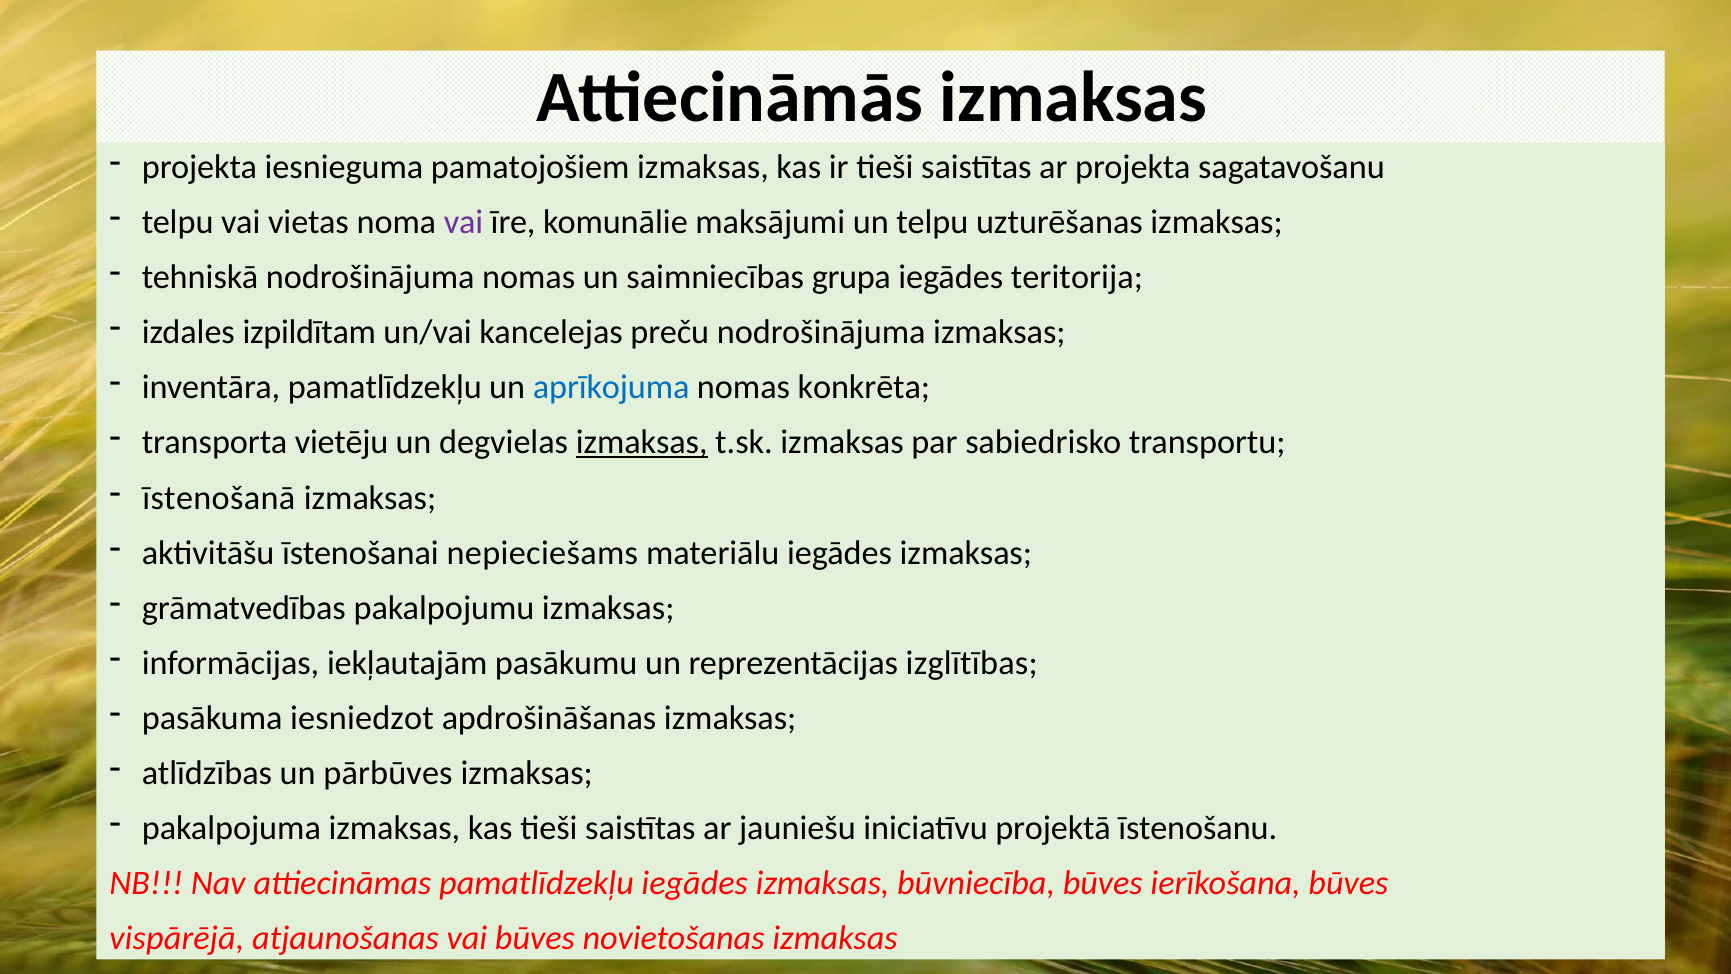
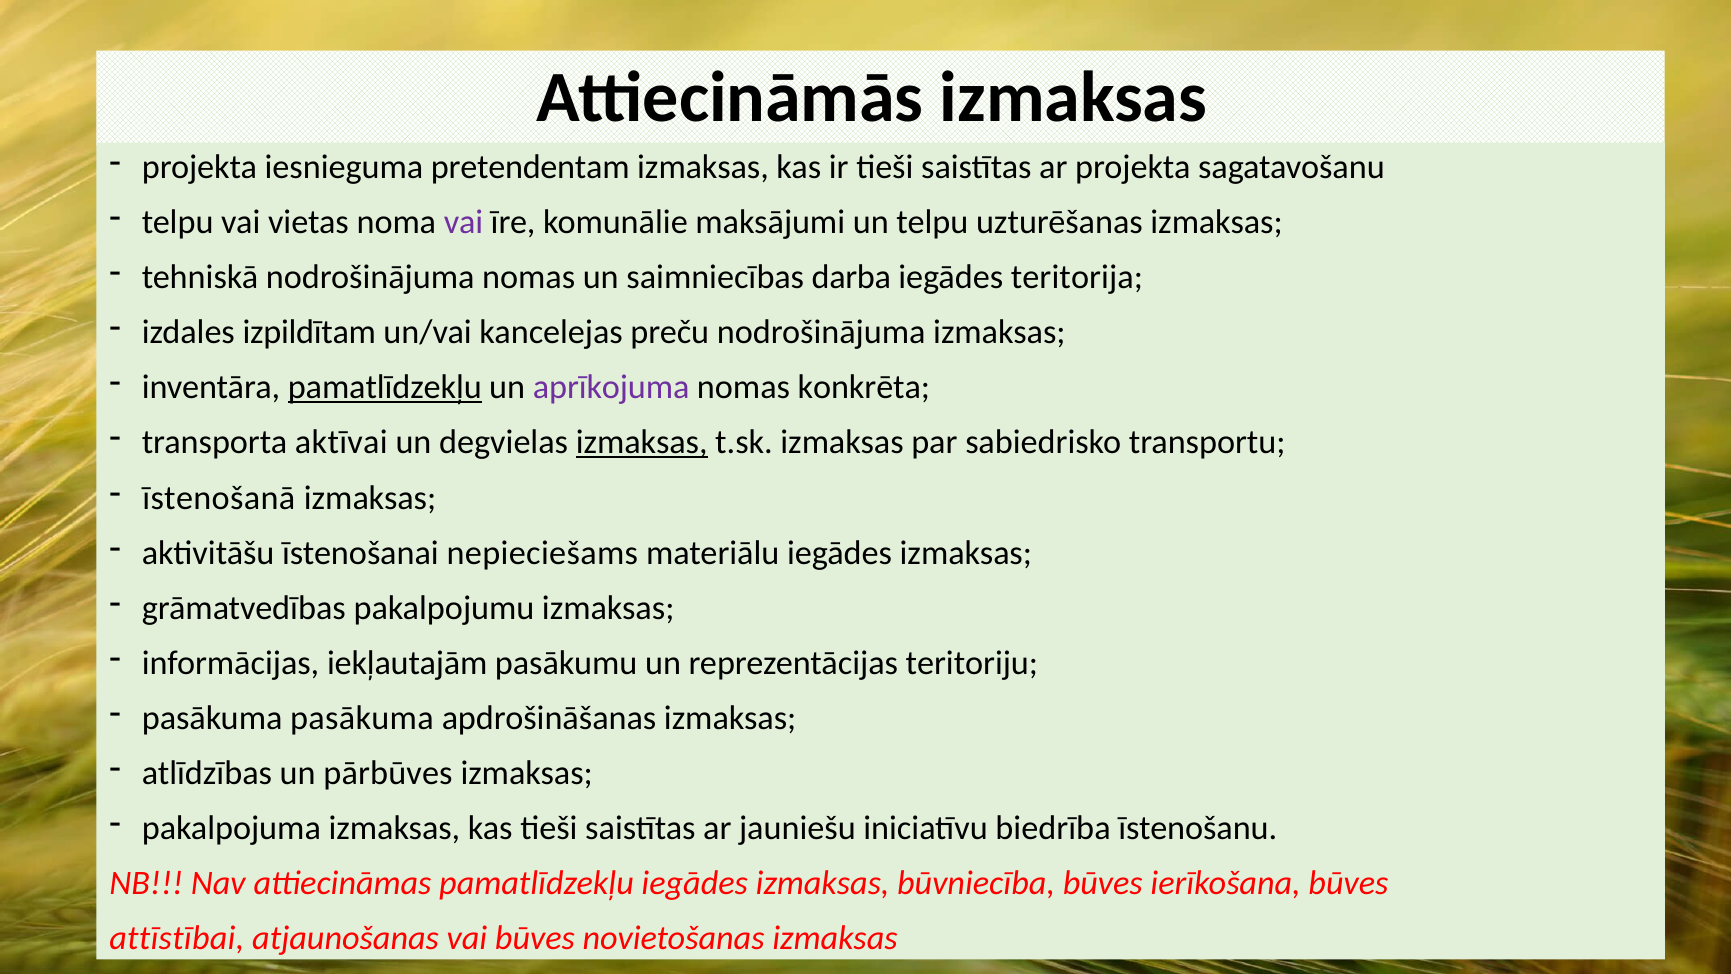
pamatojošiem: pamatojošiem -> pretendentam
grupa: grupa -> darba
pamatlīdzekļu at (385, 387) underline: none -> present
aprīkojuma colour: blue -> purple
vietēju: vietēju -> aktīvai
izglītības: izglītības -> teritoriju
pasākuma iesniedzot: iesniedzot -> pasākuma
projektā: projektā -> biedrība
vispārējā: vispārējā -> attīstībai
